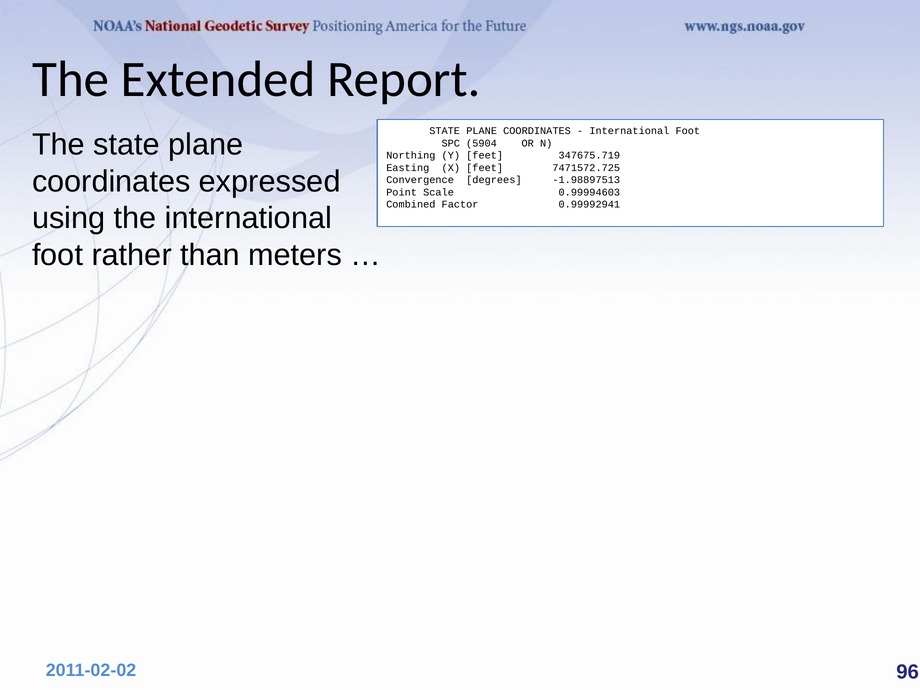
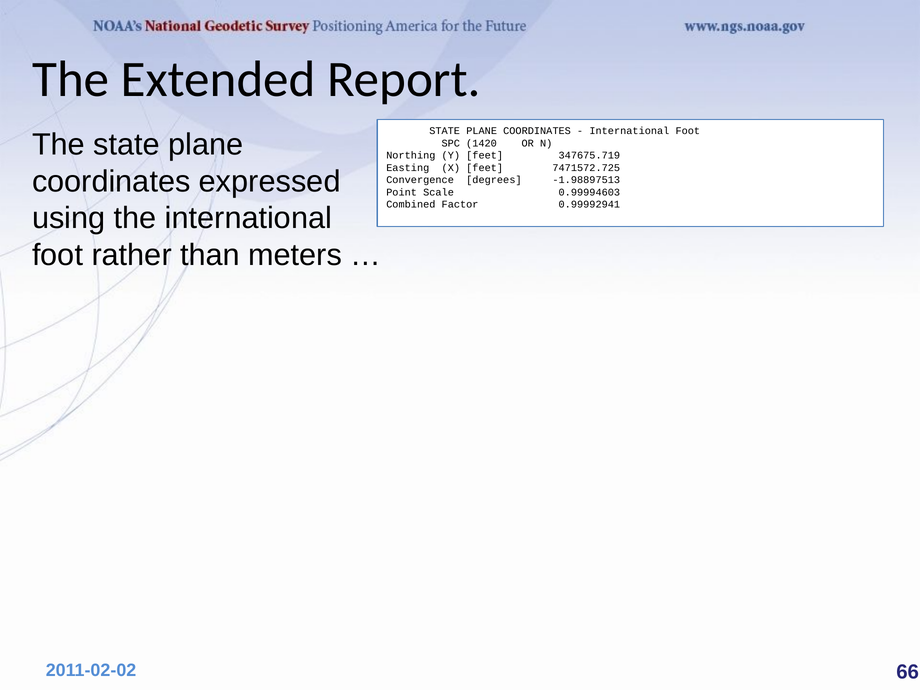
5904: 5904 -> 1420
96: 96 -> 66
